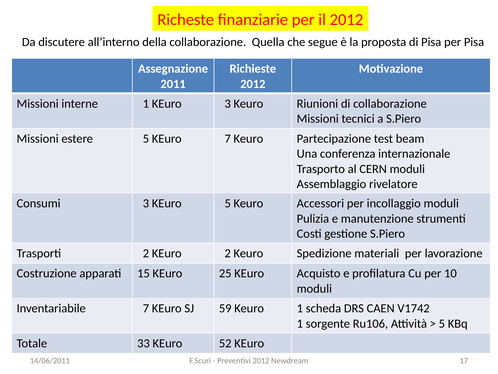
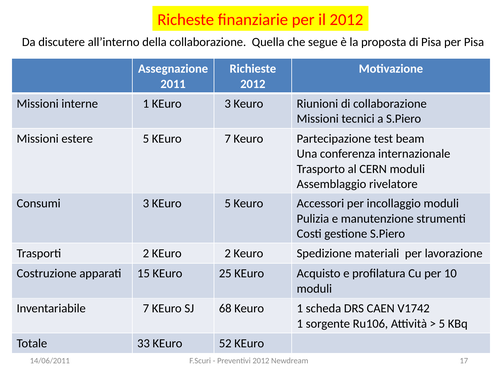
59: 59 -> 68
